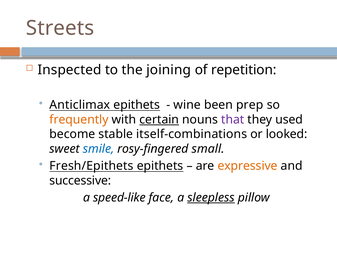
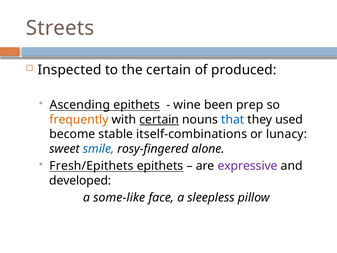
the joining: joining -> certain
repetition: repetition -> produced
Anticlimax: Anticlimax -> Ascending
that colour: purple -> blue
looked: looked -> lunacy
small: small -> alone
expressive colour: orange -> purple
successive: successive -> developed
speed-like: speed-like -> some-like
sleepless underline: present -> none
